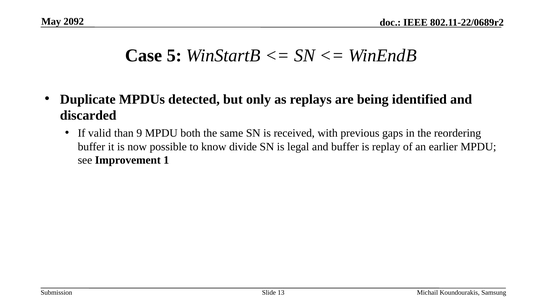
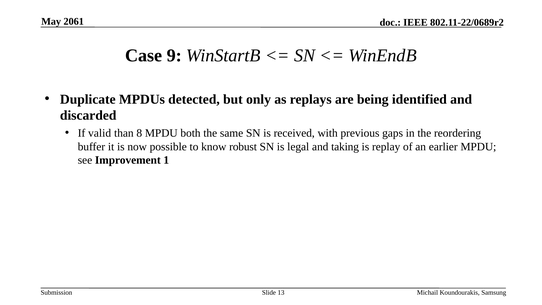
2092: 2092 -> 2061
5: 5 -> 9
9: 9 -> 8
divide: divide -> robust
and buffer: buffer -> taking
